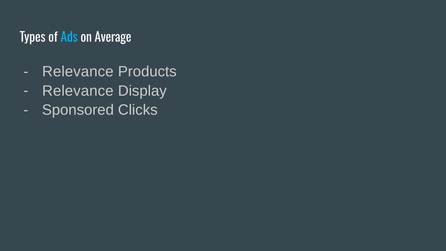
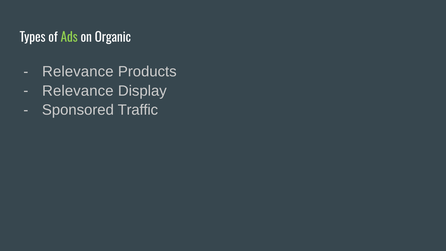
Ads colour: light blue -> light green
Average: Average -> Organic
Clicks: Clicks -> Traffic
